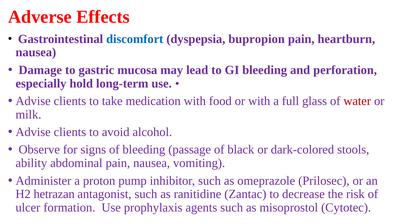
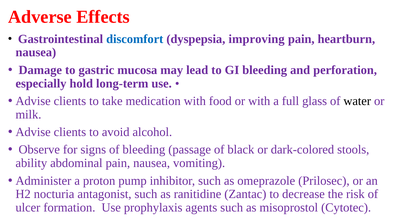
bupropion: bupropion -> improving
water colour: red -> black
hetrazan: hetrazan -> nocturia
